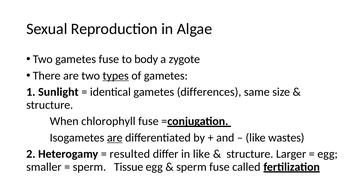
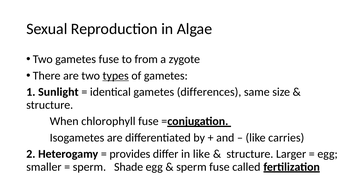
body: body -> from
are at (115, 138) underline: present -> none
wastes: wastes -> carries
resulted: resulted -> provides
Tissue: Tissue -> Shade
